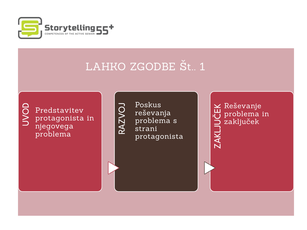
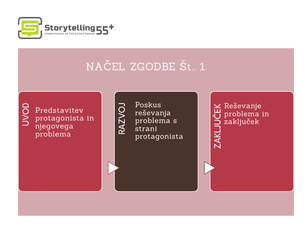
LAHKO: LAHKO -> NAČEL
